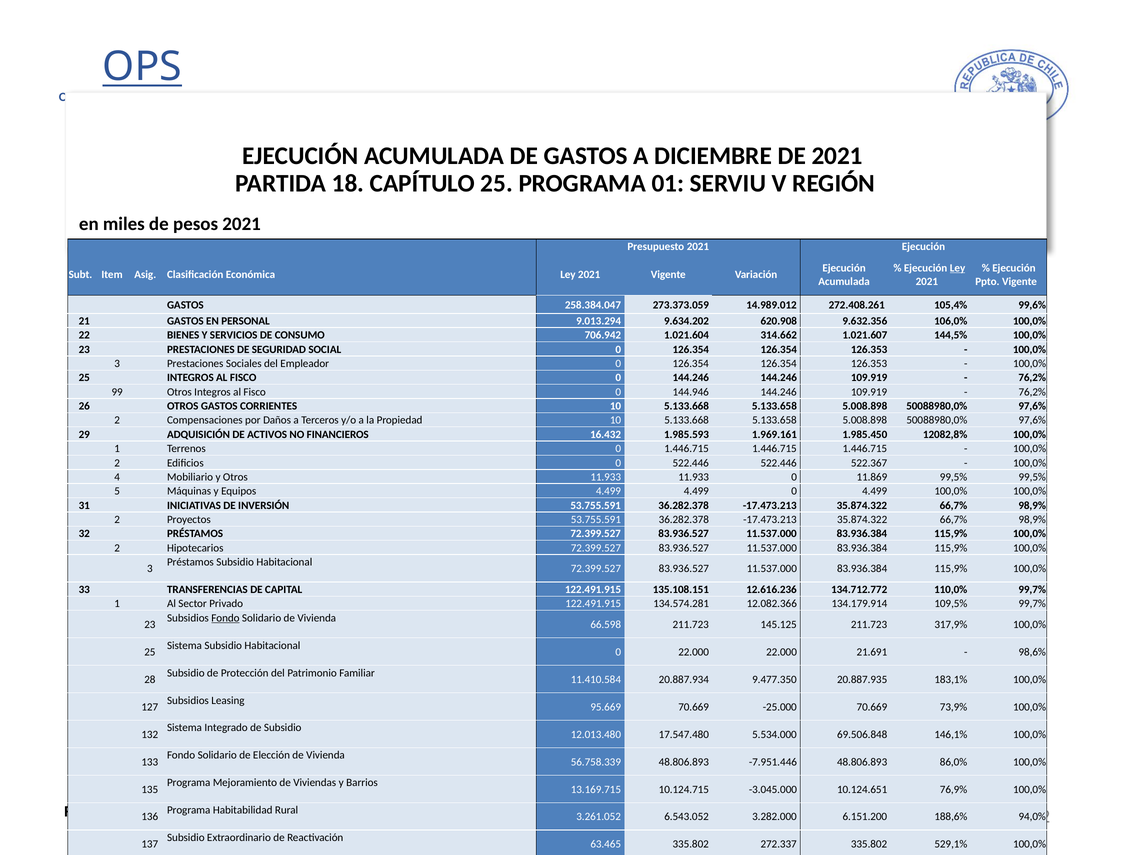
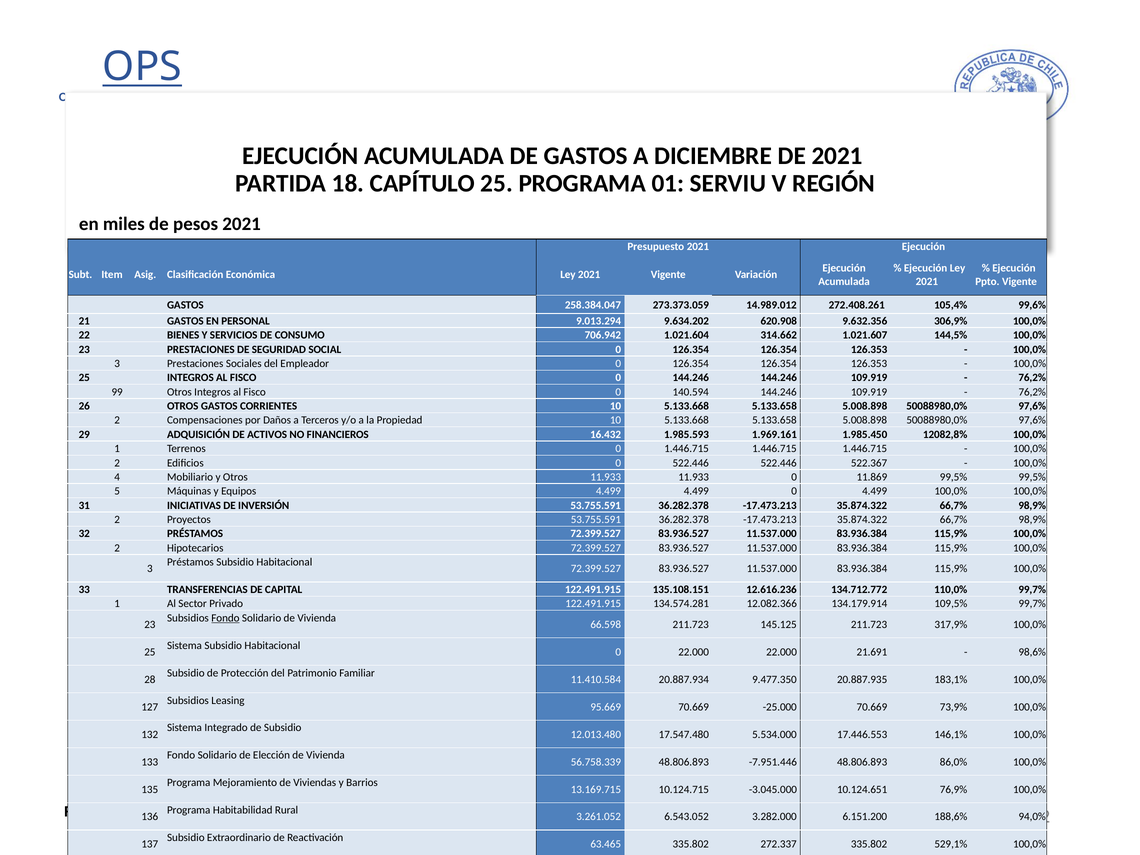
Ley at (958, 268) underline: present -> none
106,0%: 106,0% -> 306,9%
144.946: 144.946 -> 140.594
69.506.848: 69.506.848 -> 17.446.553
